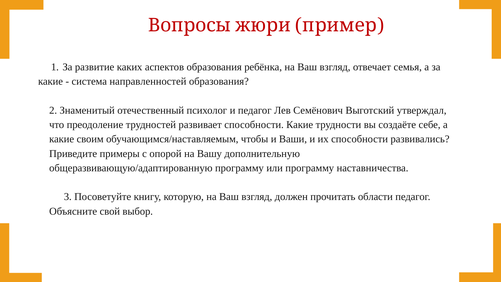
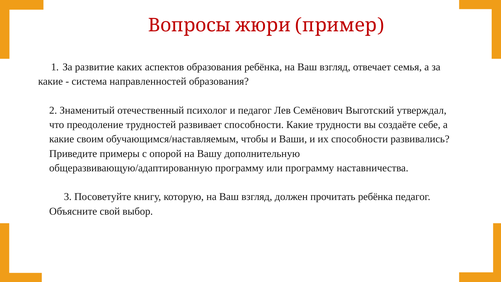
прочитать области: области -> ребёнка
